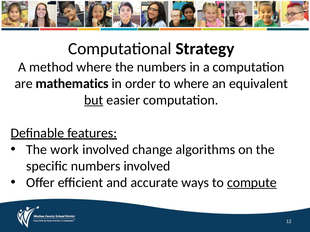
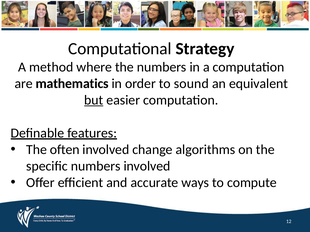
to where: where -> sound
work: work -> often
compute underline: present -> none
